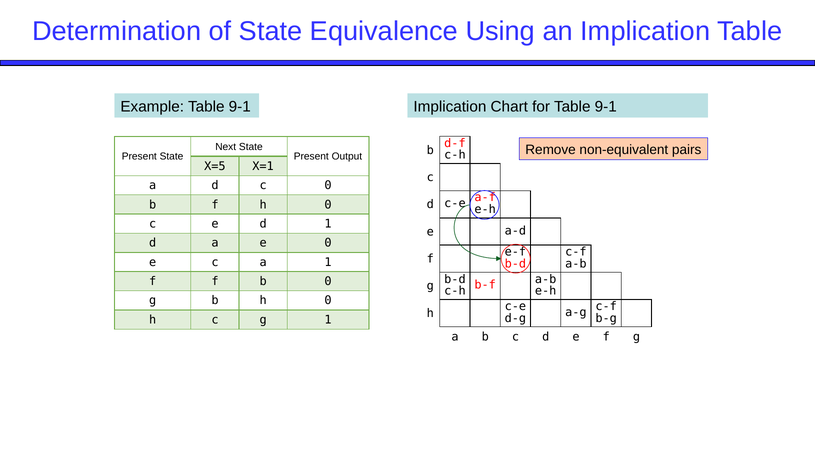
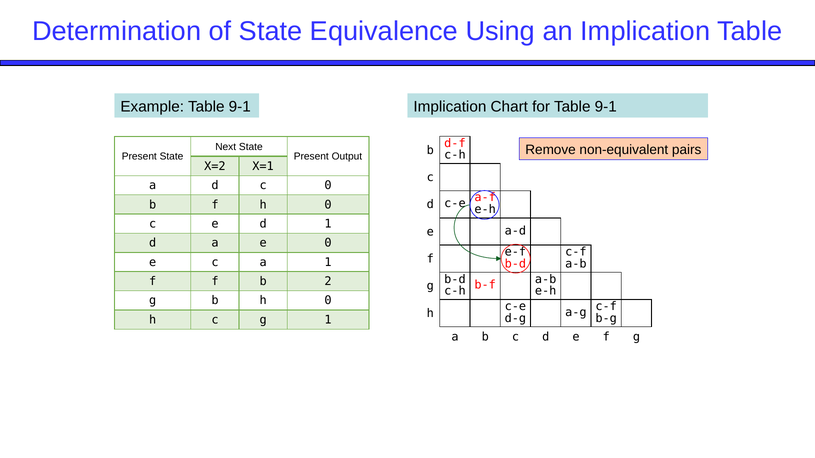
X=5: X=5 -> X=2
b 0: 0 -> 2
